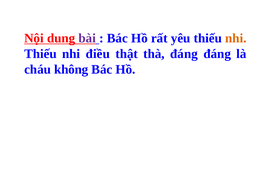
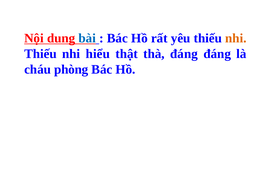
bài colour: purple -> blue
điều: điều -> hiểu
không: không -> phòng
